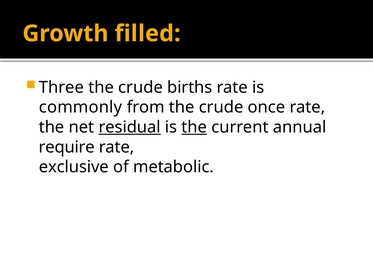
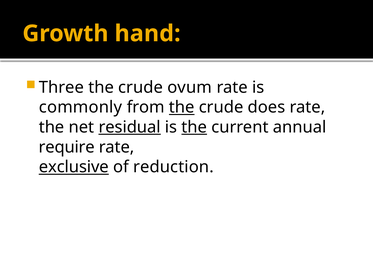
filled: filled -> hand
births: births -> ovum
the at (182, 107) underline: none -> present
once: once -> does
exclusive underline: none -> present
metabolic: metabolic -> reduction
